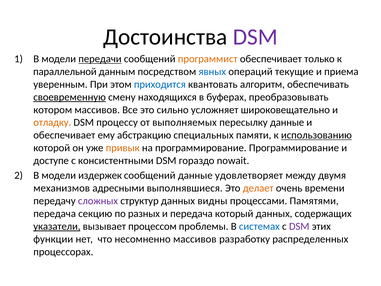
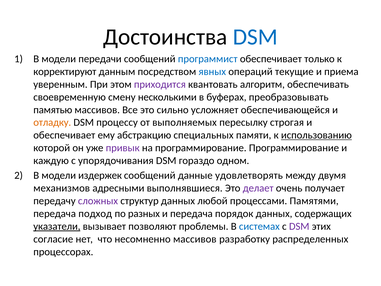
DSM at (255, 37) colour: purple -> blue
передачи underline: present -> none
программист colour: orange -> blue
параллельной: параллельной -> корректируют
приходится colour: blue -> purple
своевременную underline: present -> none
находящихся: находящихся -> несколькими
котором: котором -> памятью
широковещательно: широковещательно -> обеспечивающейся
пересылку данные: данные -> строгая
привык colour: orange -> purple
доступе: доступе -> каждую
консистентными: консистентными -> упорядочивания
nowait: nowait -> одном
удовлетворяет: удовлетворяет -> удовлетворять
делает colour: orange -> purple
времени: времени -> получает
видны: видны -> любой
секцию: секцию -> подход
который: который -> порядок
процессом: процессом -> позволяют
функции: функции -> согласие
